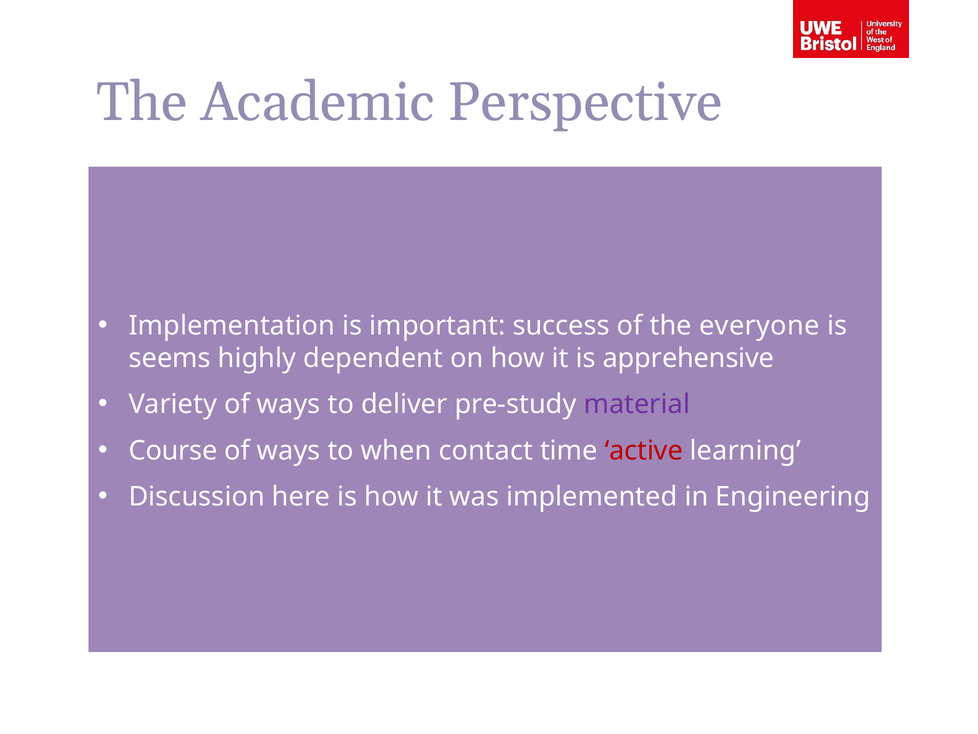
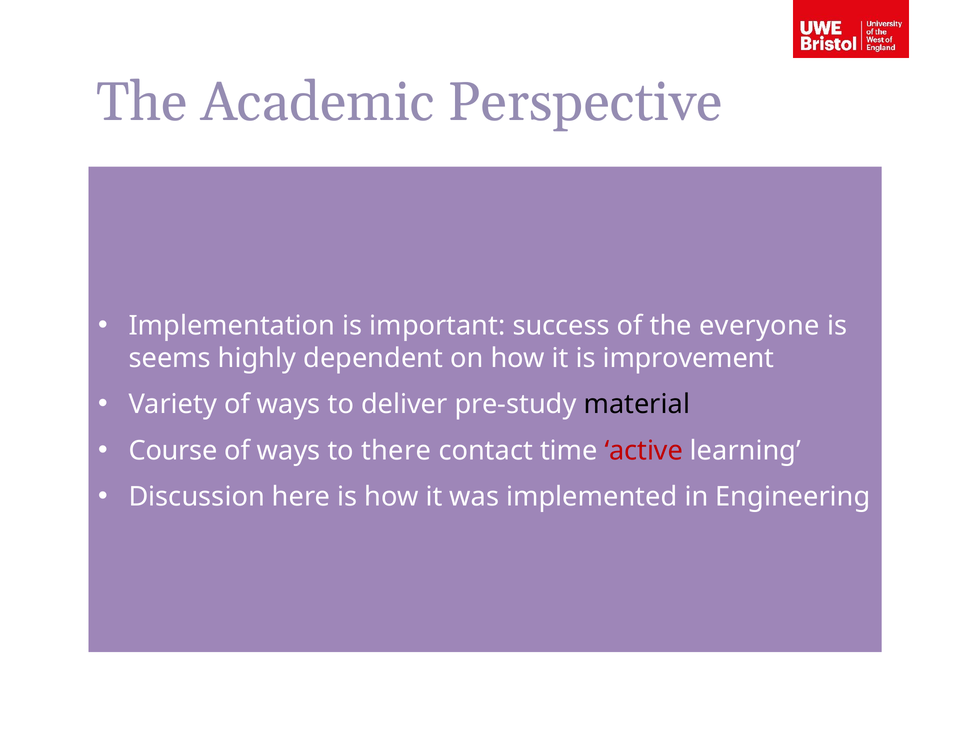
apprehensive: apprehensive -> improvement
material colour: purple -> black
when: when -> there
